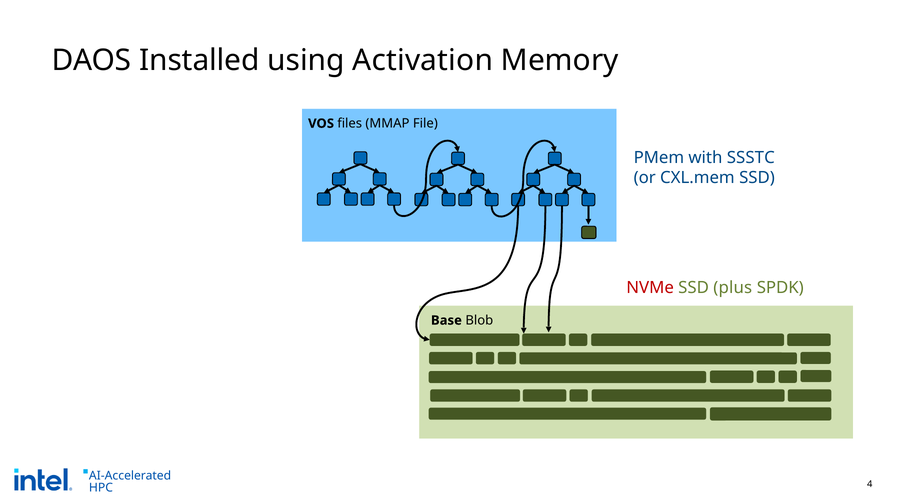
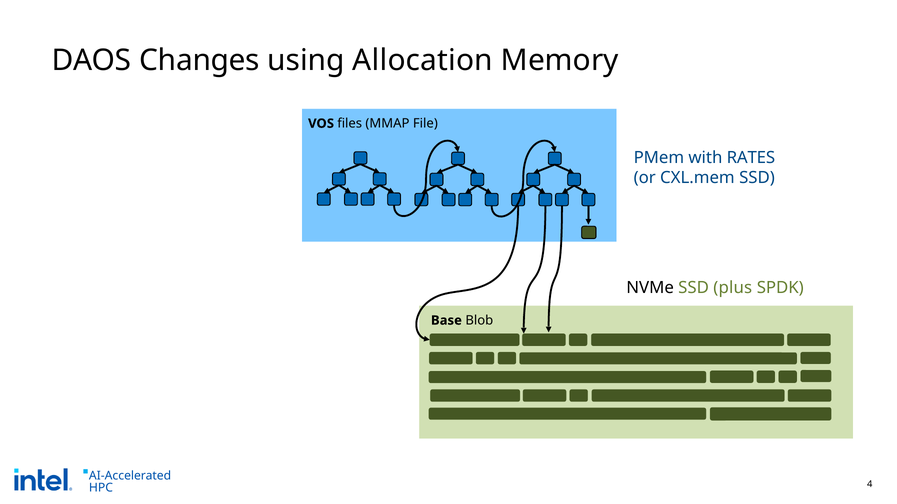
Installed: Installed -> Changes
Activation: Activation -> Allocation
SSSTC: SSSTC -> RATES
NVMe colour: red -> black
